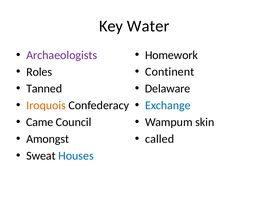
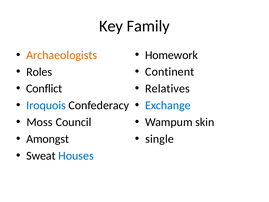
Water: Water -> Family
Archaeologists colour: purple -> orange
Delaware: Delaware -> Relatives
Tanned: Tanned -> Conflict
Iroquois colour: orange -> blue
Came: Came -> Moss
called: called -> single
